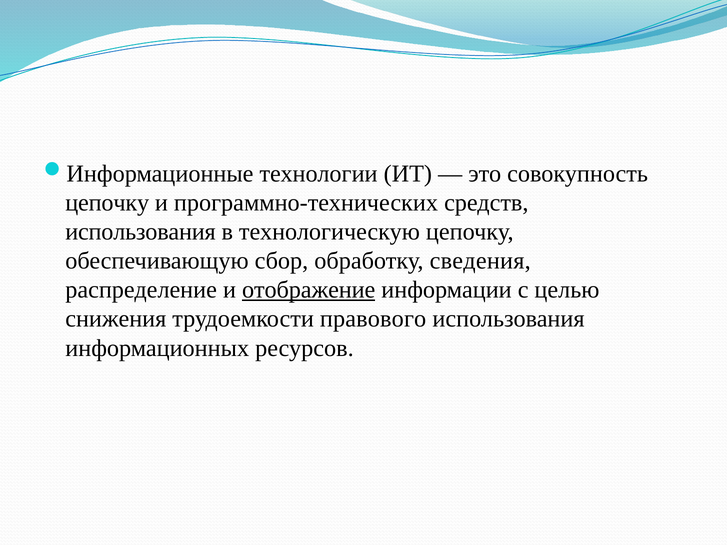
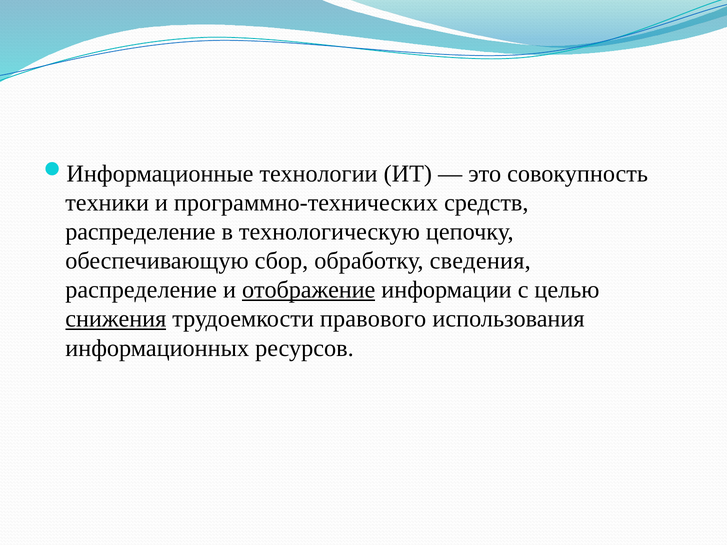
цепочку at (107, 203): цепочку -> техники
использования at (140, 232): использования -> распределение
снижения underline: none -> present
